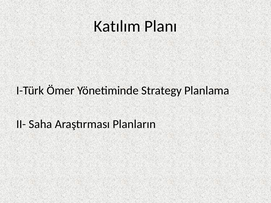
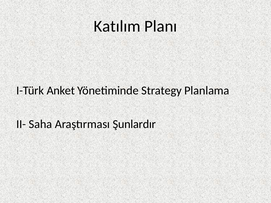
Ömer: Ömer -> Anket
Planların: Planların -> Şunlardır
